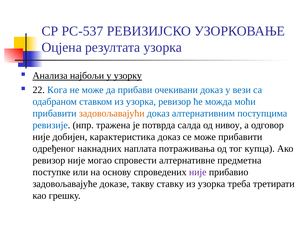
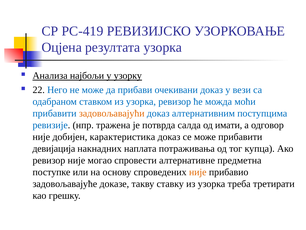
РС-537: РС-537 -> РС-419
Кога: Кога -> Него
нивоу: нивоу -> имати
одређеног: одређеног -> девијација
није at (198, 172) colour: purple -> orange
